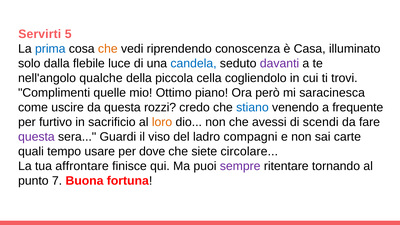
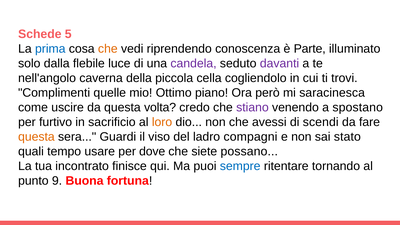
Servirti: Servirti -> Schede
Casa: Casa -> Parte
candela colour: blue -> purple
qualche: qualche -> caverna
rozzi: rozzi -> volta
stiano colour: blue -> purple
frequente: frequente -> spostano
questa at (36, 137) colour: purple -> orange
carte: carte -> stato
circolare: circolare -> possano
affrontare: affrontare -> incontrato
sempre colour: purple -> blue
7: 7 -> 9
